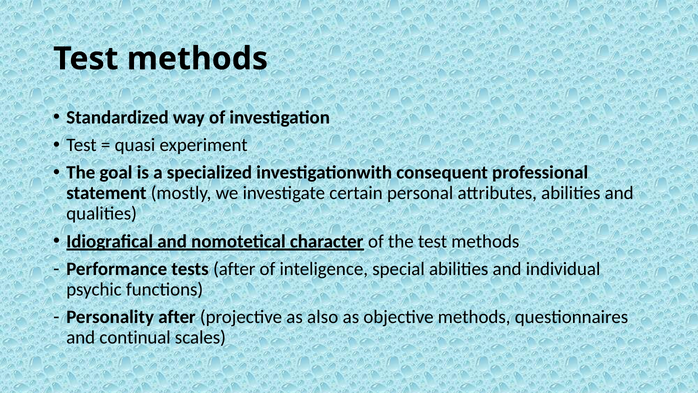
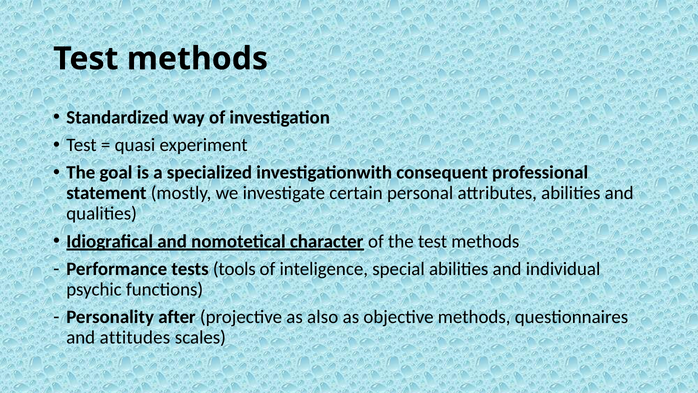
tests after: after -> tools
continual: continual -> attitudes
